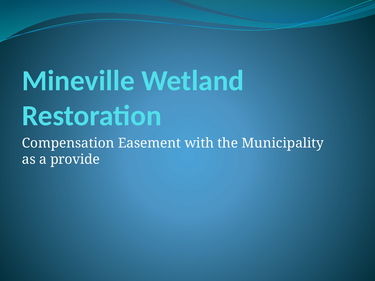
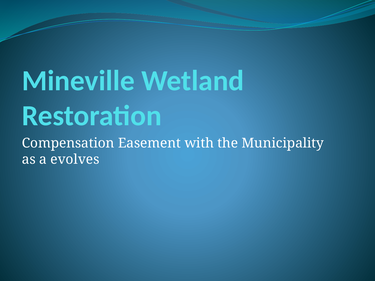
provide: provide -> evolves
